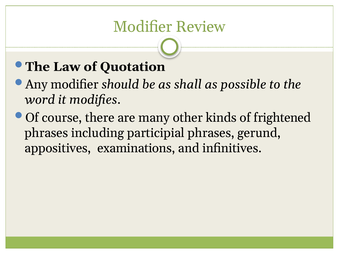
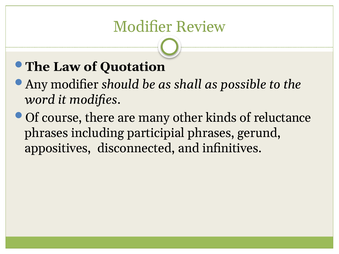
frightened: frightened -> reluctance
examinations: examinations -> disconnected
